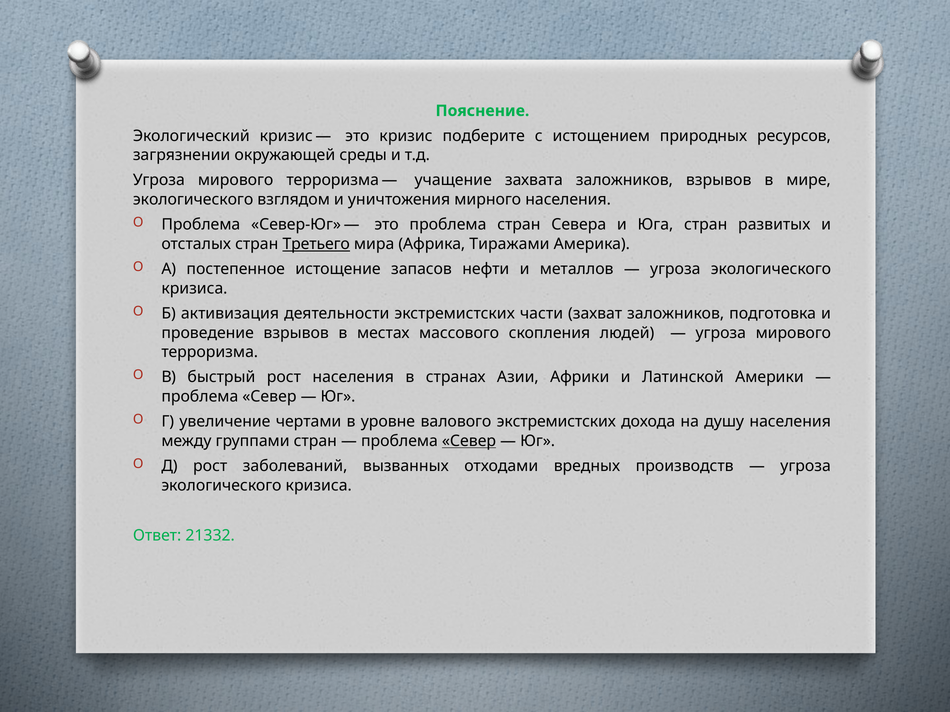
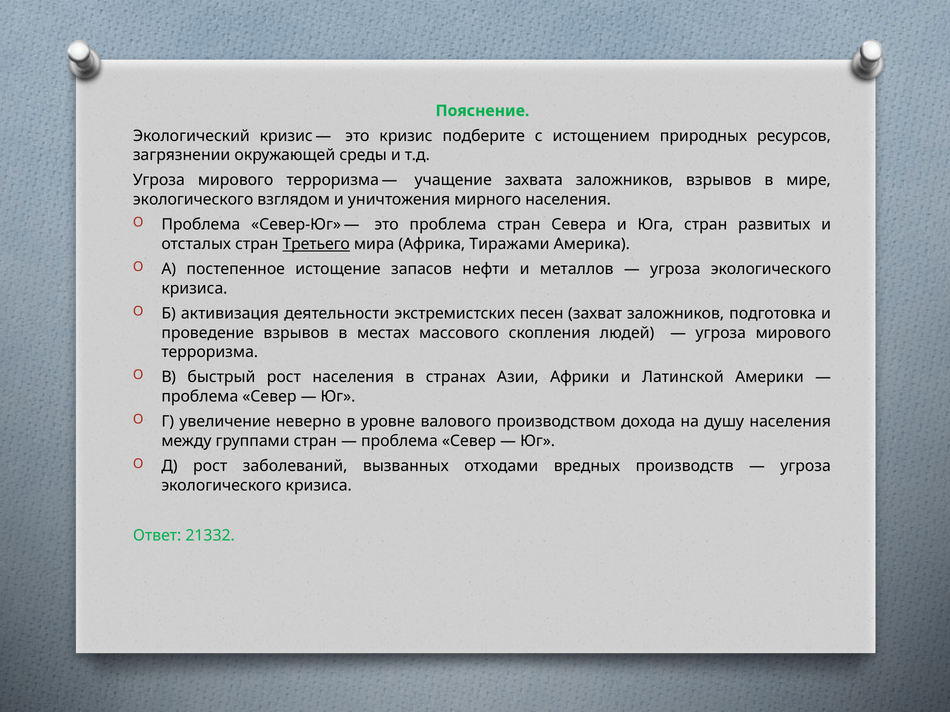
части: части -> песен
чертами: чертами -> неверно
валового экстремистских: экстремистских -> производством
Север at (469, 441) underline: present -> none
